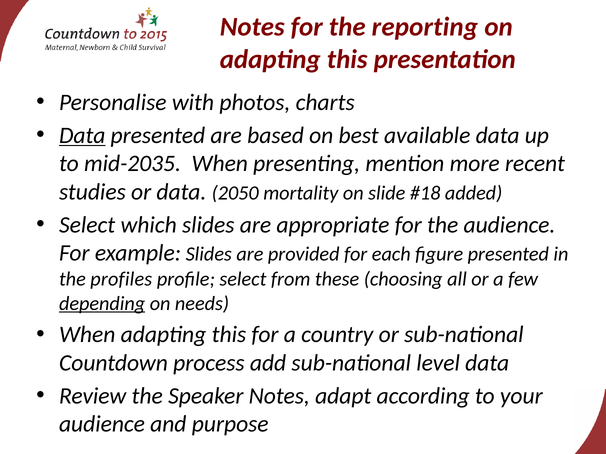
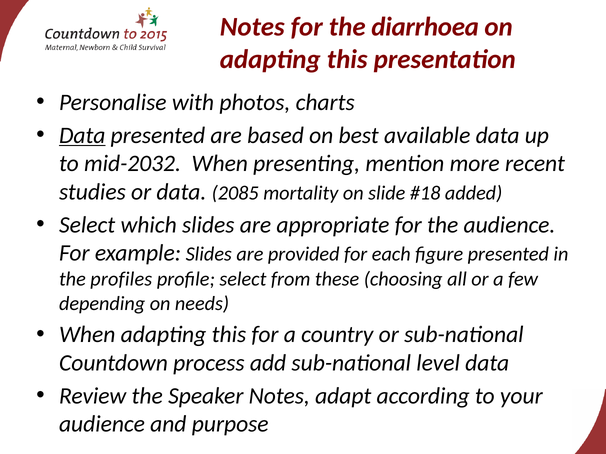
reporting: reporting -> diarrhoea
mid-2035: mid-2035 -> mid-2032
2050: 2050 -> 2085
depending underline: present -> none
